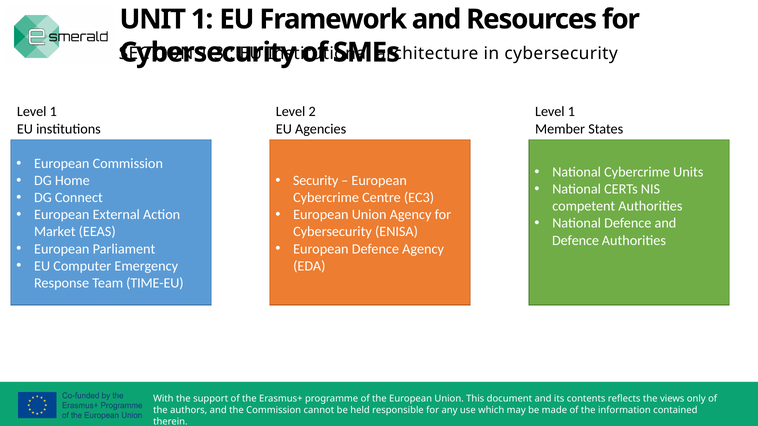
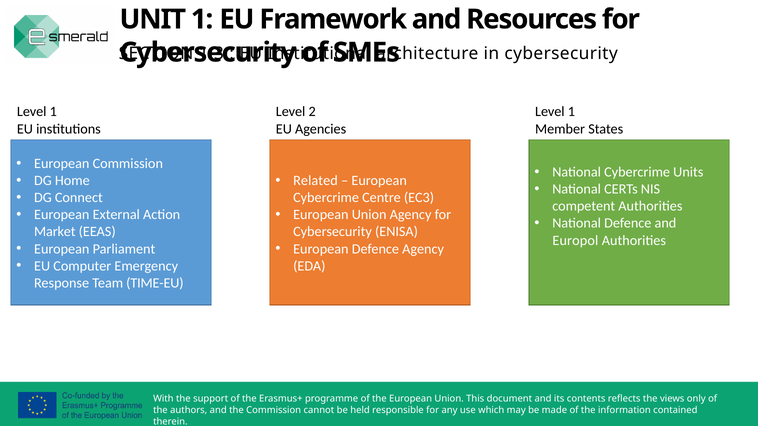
Security: Security -> Related
Defence at (576, 241): Defence -> Europol
